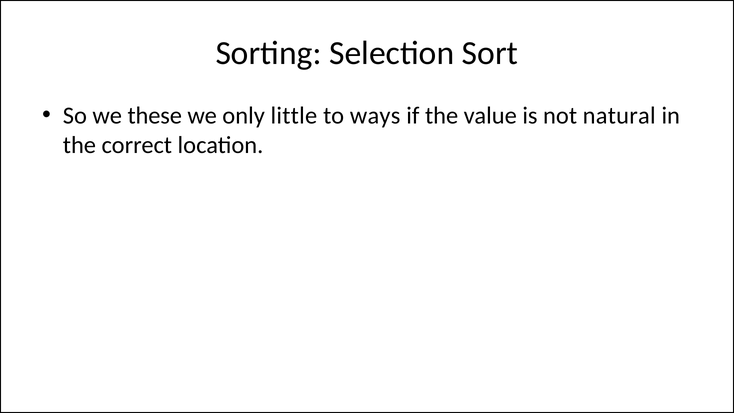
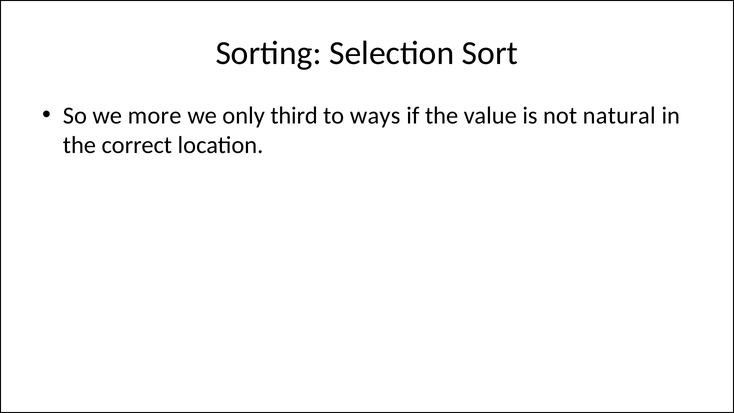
these: these -> more
little: little -> third
